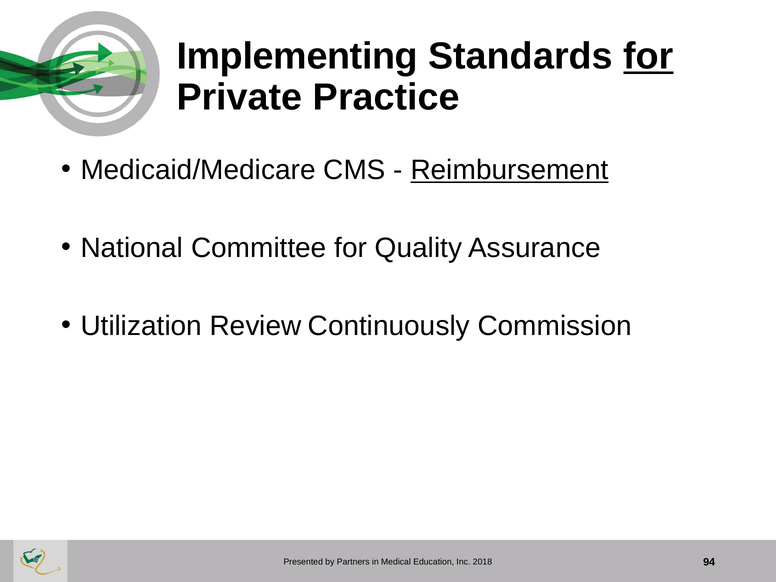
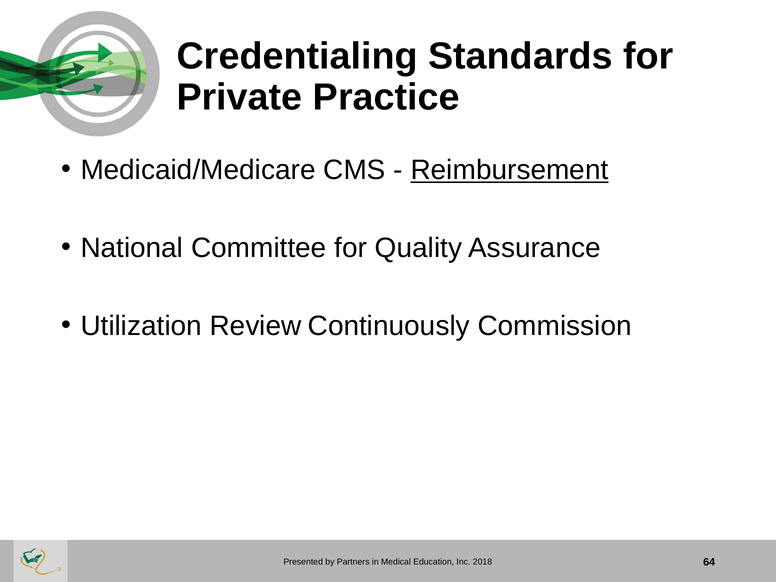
Implementing: Implementing -> Credentialing
for at (648, 57) underline: present -> none
94: 94 -> 64
